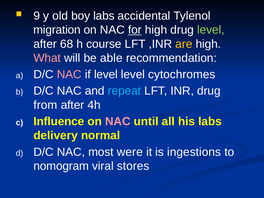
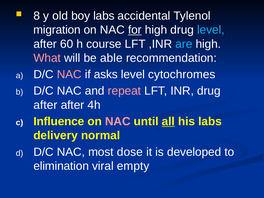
9: 9 -> 8
level at (211, 30) colour: light green -> light blue
68: 68 -> 60
are colour: yellow -> light blue
if level: level -> asks
repeat colour: light blue -> pink
from at (45, 105): from -> after
all underline: none -> present
were: were -> dose
ingestions: ingestions -> developed
nomogram: nomogram -> elimination
stores: stores -> empty
